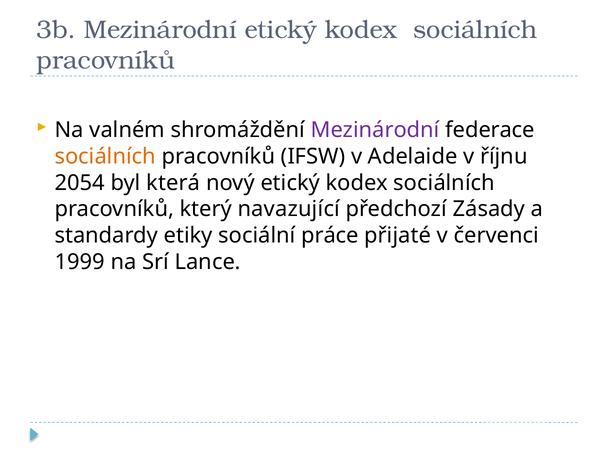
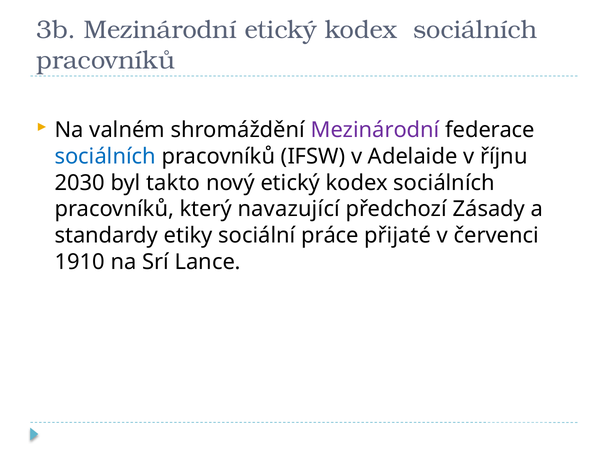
sociálních at (105, 157) colour: orange -> blue
2054: 2054 -> 2030
která: která -> takto
1999: 1999 -> 1910
